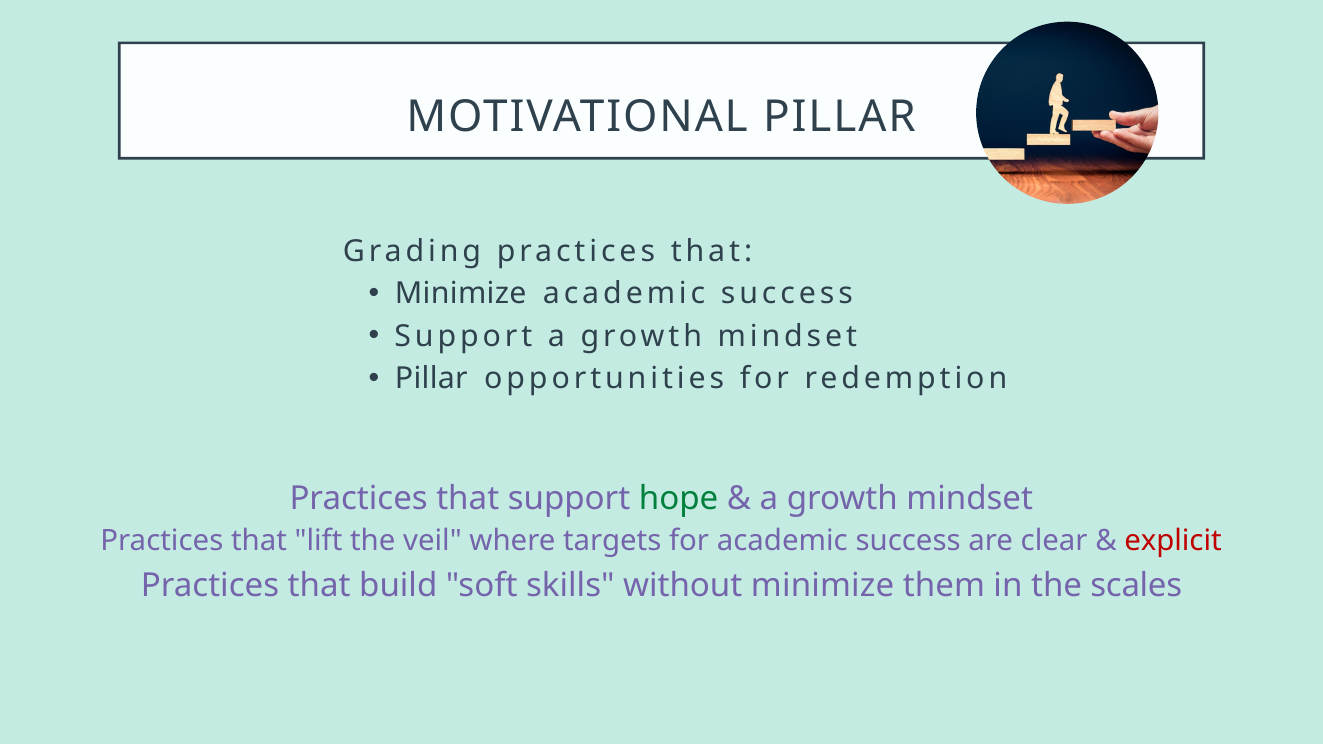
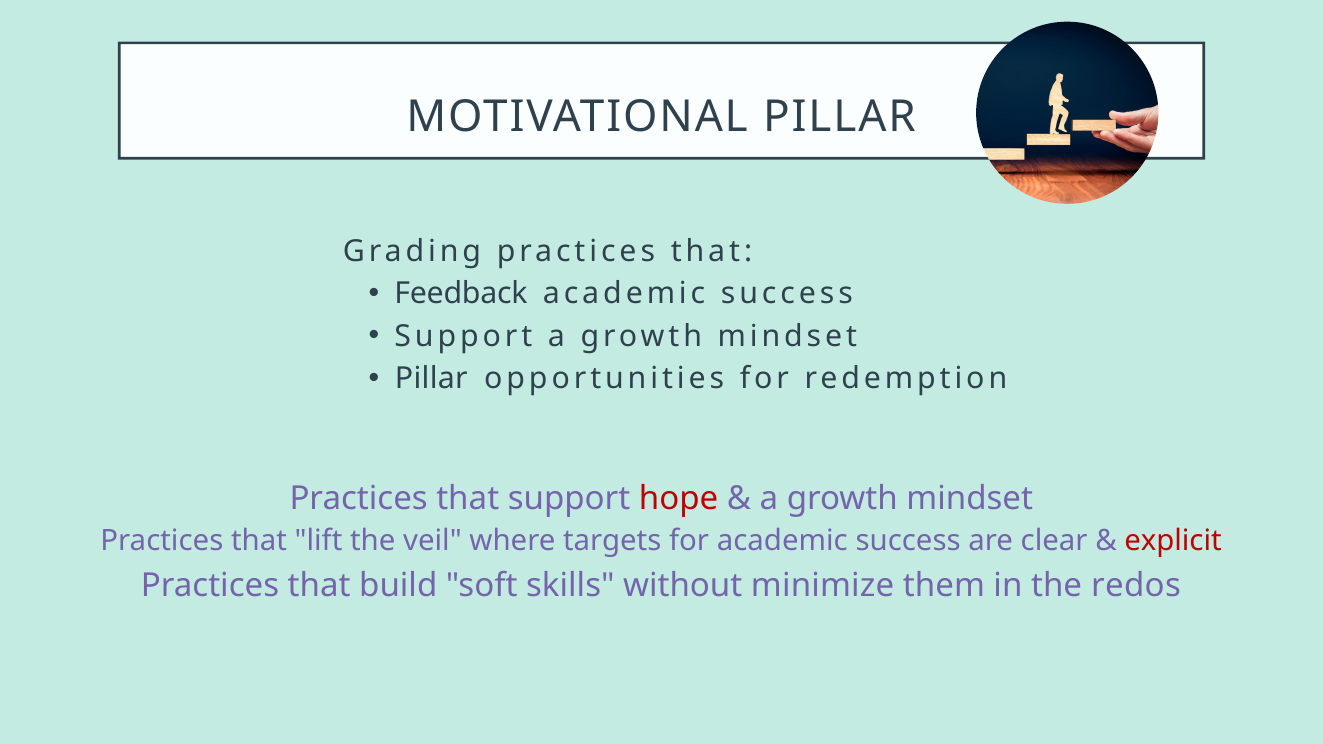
Minimize at (461, 294): Minimize -> Feedback
hope colour: green -> red
scales: scales -> redos
